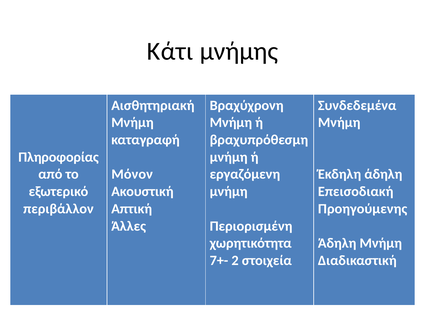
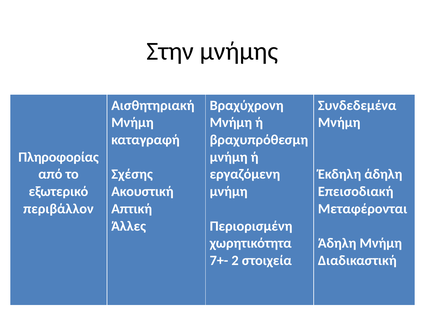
Κάτι: Κάτι -> Στην
Μόνον: Μόνον -> Σχέσης
Προηγούμενης: Προηγούμενης -> Μεταφέρονται
